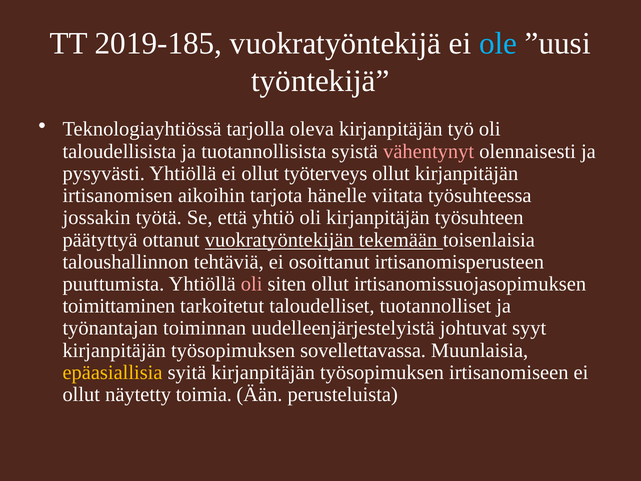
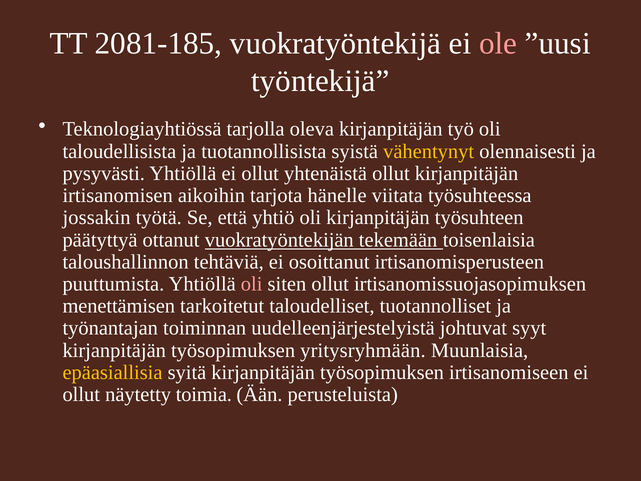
2019-185: 2019-185 -> 2081-185
ole colour: light blue -> pink
vähentynyt colour: pink -> yellow
työterveys: työterveys -> yhtenäistä
toimittaminen: toimittaminen -> menettämisen
sovellettavassa: sovellettavassa -> yritysryhmään
